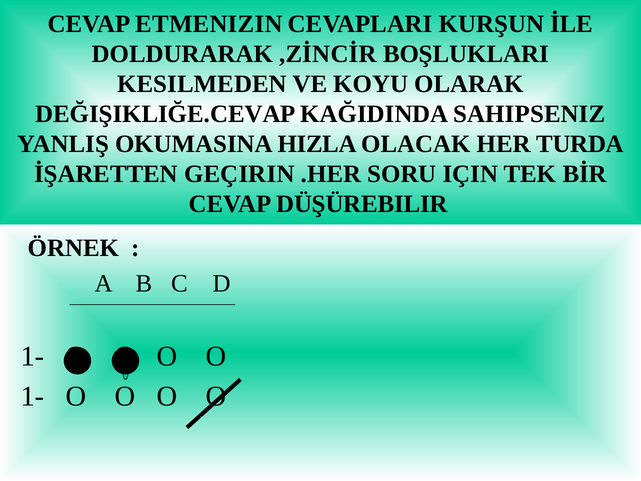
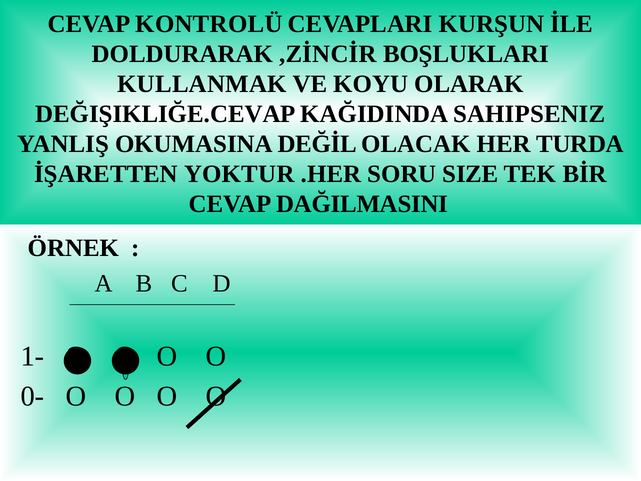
ETMENIZIN: ETMENIZIN -> KONTROLÜ
KESILMEDEN: KESILMEDEN -> KULLANMAK
HIZLA: HIZLA -> DEĞİL
GEÇIRIN: GEÇIRIN -> YOKTUR
IÇIN: IÇIN -> SIZE
DÜŞÜREBILIR: DÜŞÜREBILIR -> DAĞILMASINI
1- at (32, 396): 1- -> 0-
